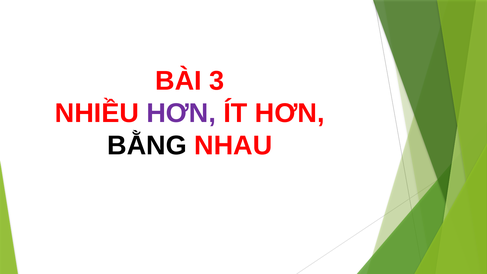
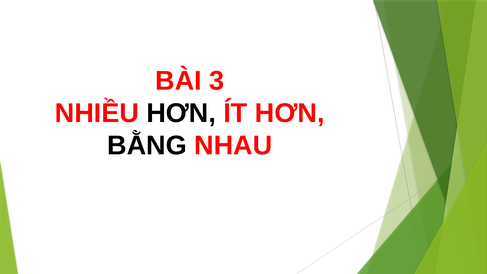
HƠN at (181, 113) colour: purple -> black
